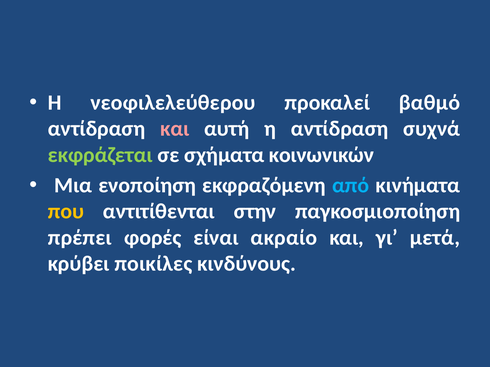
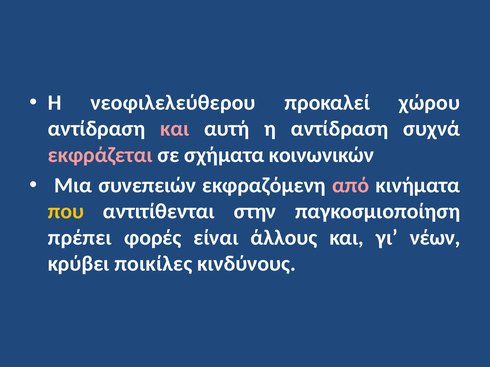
βαθμό: βαθμό -> χώρου
εκφράζεται colour: light green -> pink
ενοποίηση: ενοποίηση -> συνεπειών
από colour: light blue -> pink
ακραίο: ακραίο -> άλλους
μετά: μετά -> νέων
